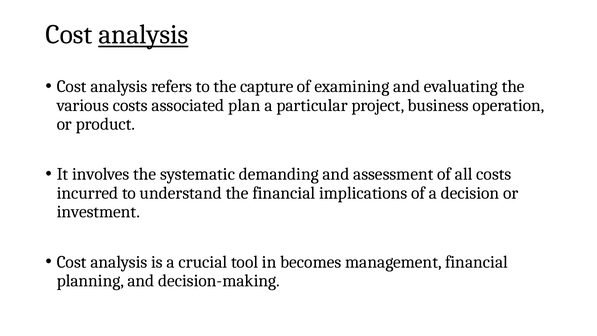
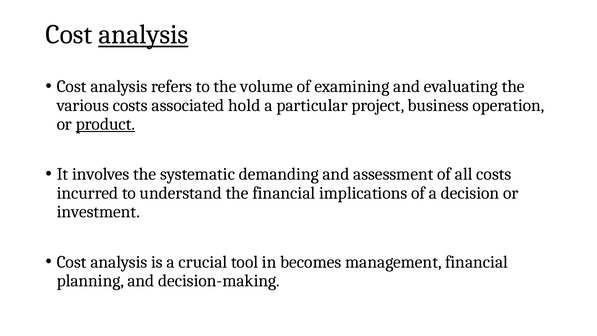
capture: capture -> volume
plan: plan -> hold
product underline: none -> present
